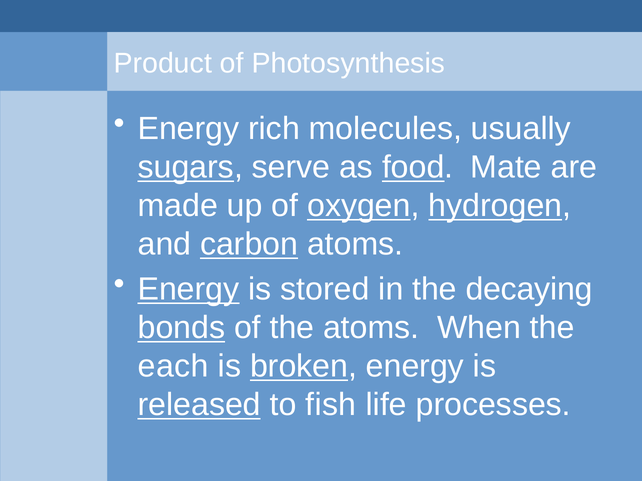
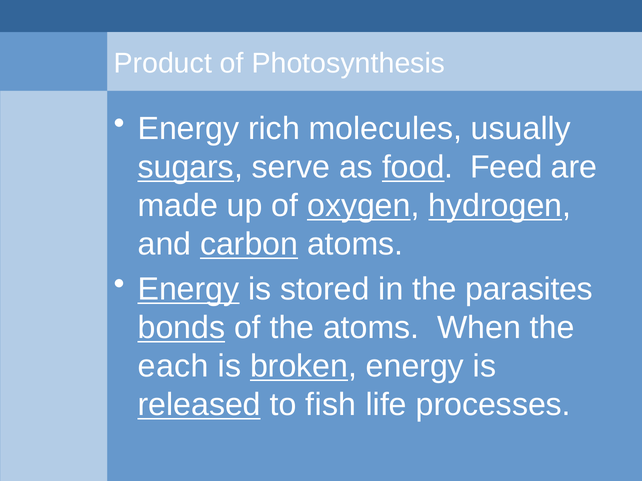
Mate: Mate -> Feed
decaying: decaying -> parasites
